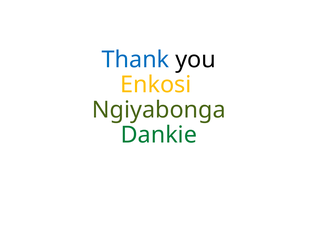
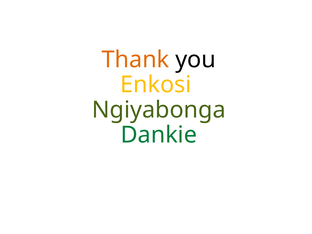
Thank colour: blue -> orange
